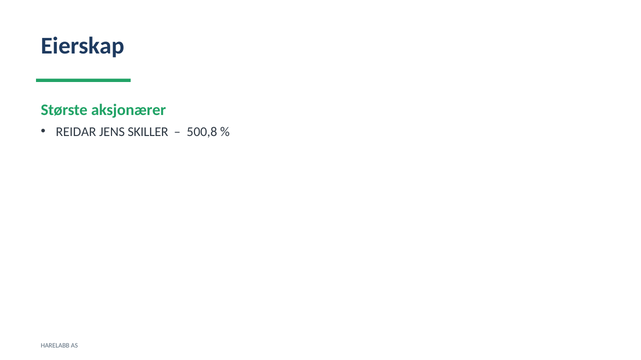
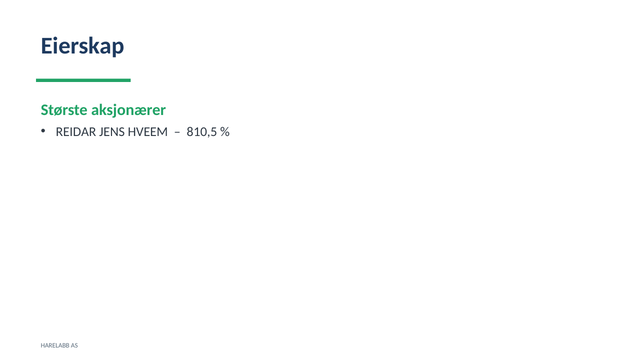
SKILLER: SKILLER -> HVEEM
500,8: 500,8 -> 810,5
